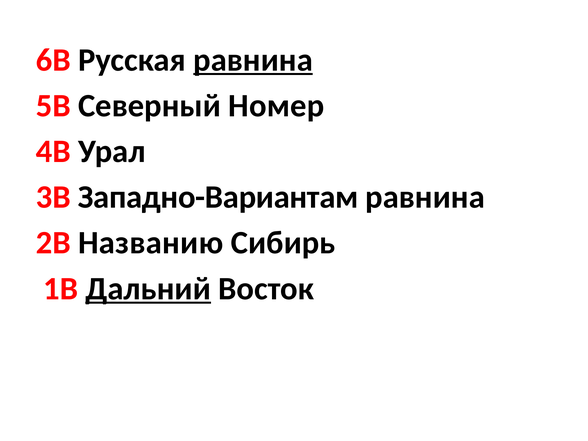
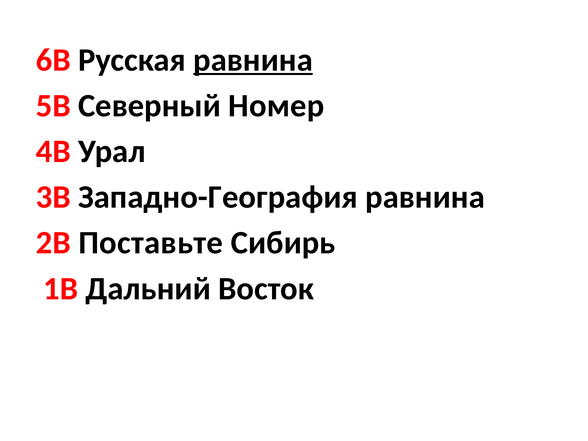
Западно-Вариантам: Западно-Вариантам -> Западно-География
Названию: Названию -> Поставьте
Дальний underline: present -> none
